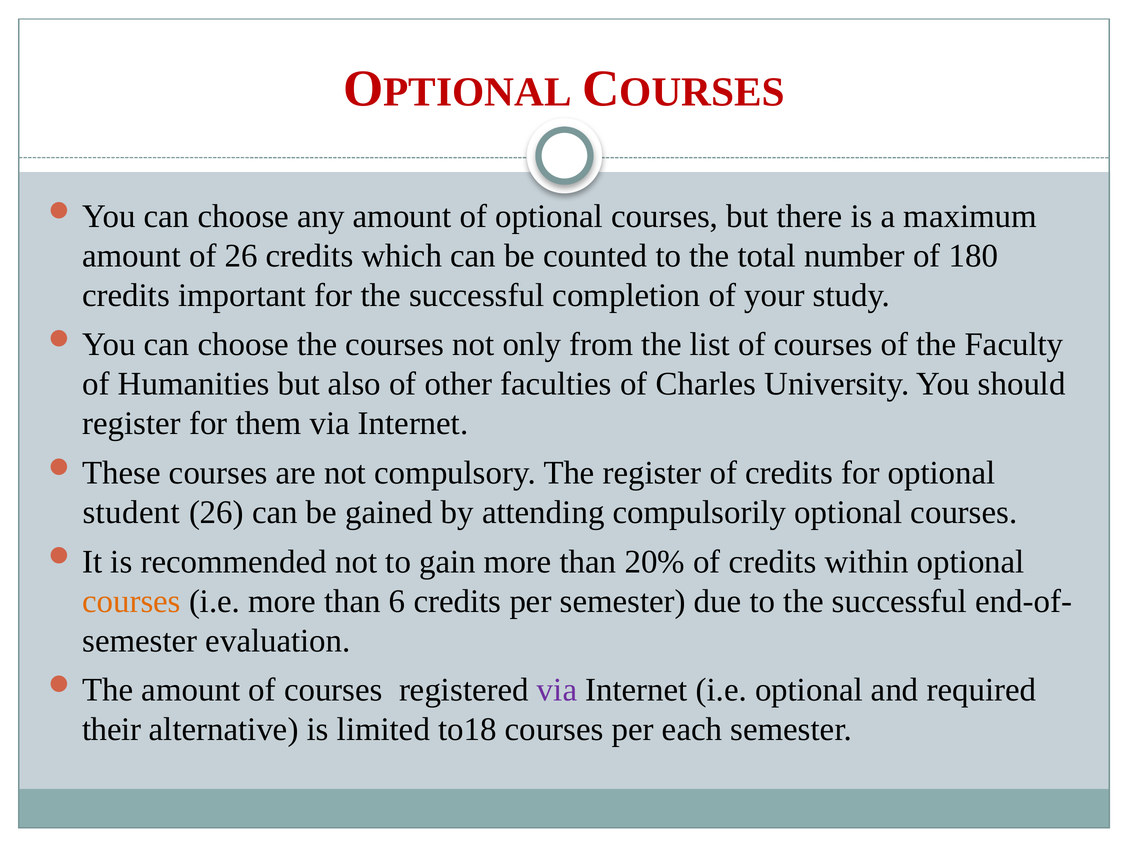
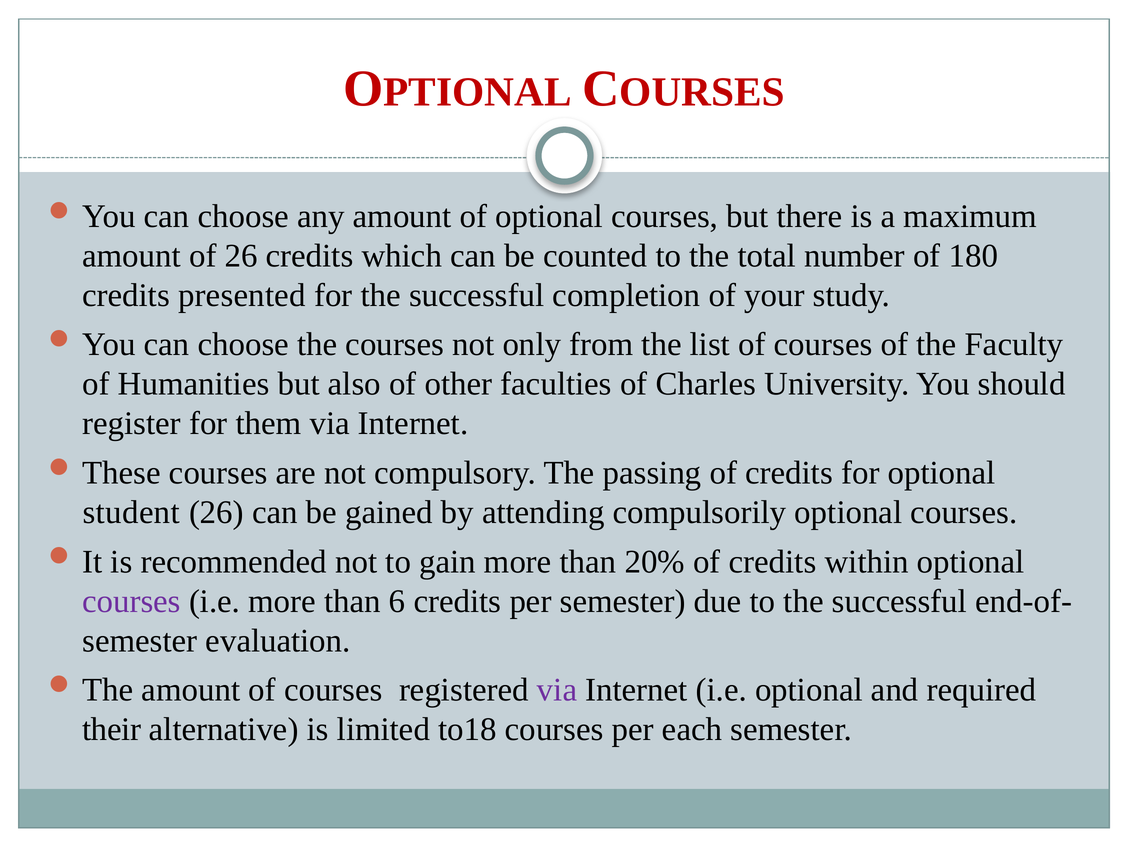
important: important -> presented
The register: register -> passing
courses at (132, 601) colour: orange -> purple
